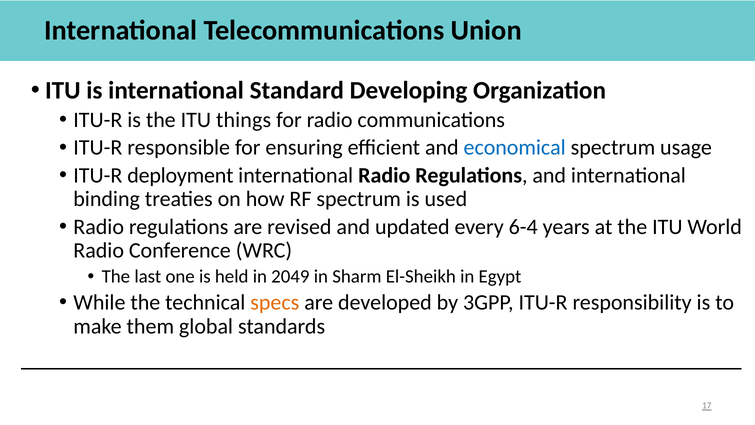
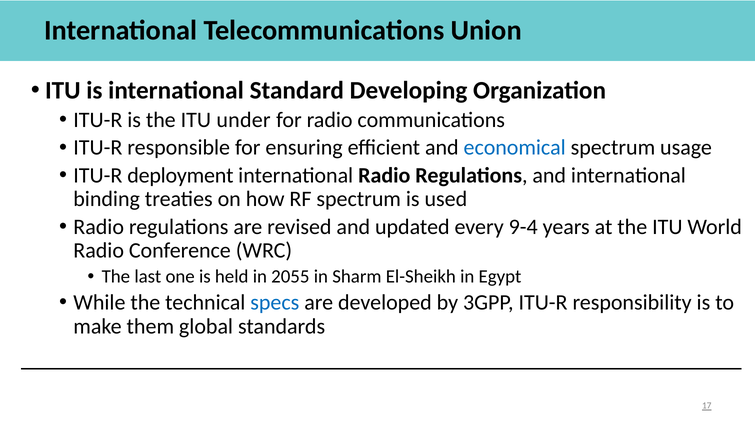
things: things -> under
6-4: 6-4 -> 9-4
2049: 2049 -> 2055
specs colour: orange -> blue
